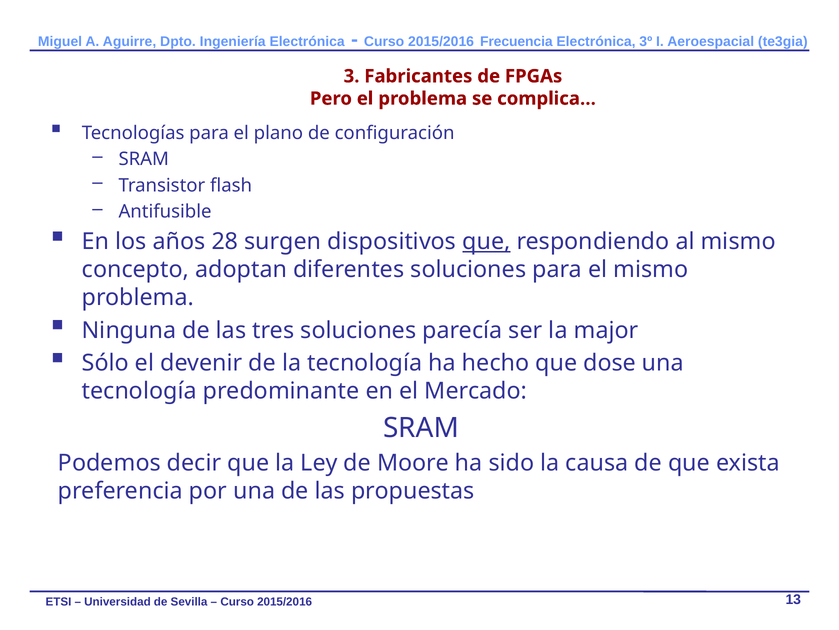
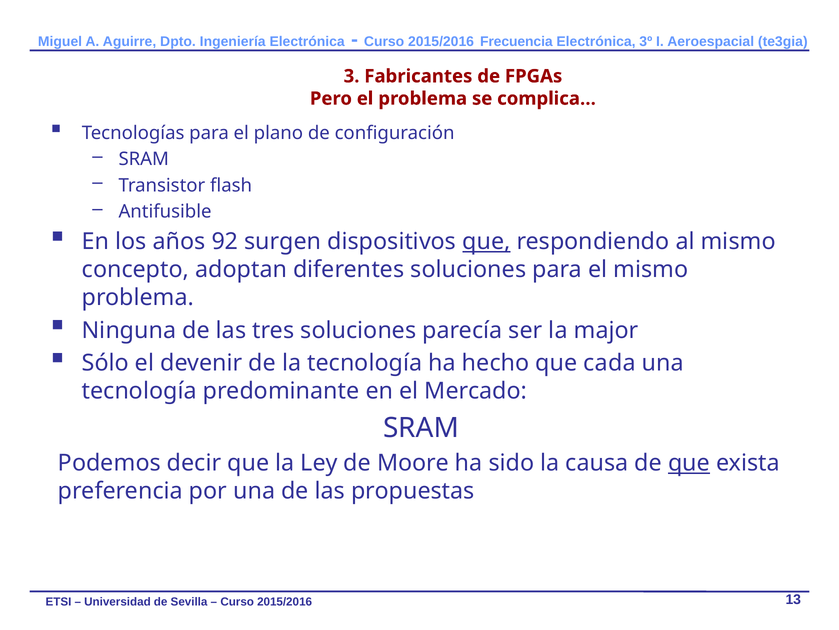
28: 28 -> 92
dose: dose -> cada
que at (689, 463) underline: none -> present
